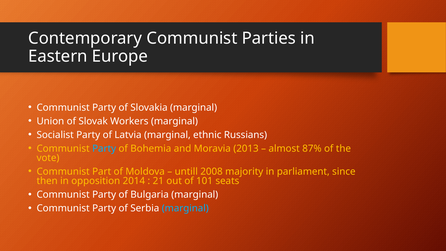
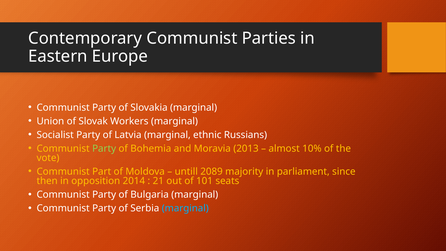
Party at (104, 148) colour: light blue -> light green
87%: 87% -> 10%
2008: 2008 -> 2089
